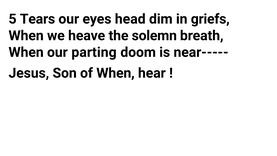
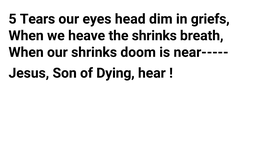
the solemn: solemn -> shrinks
our parting: parting -> shrinks
of When: When -> Dying
